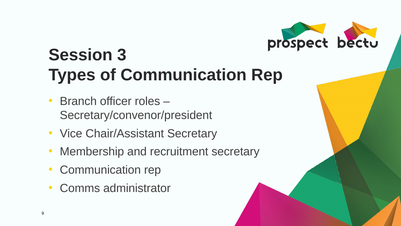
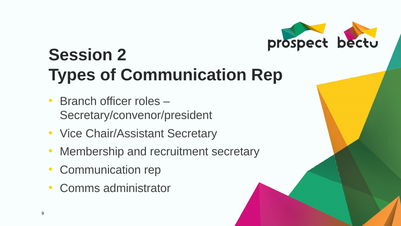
3: 3 -> 2
